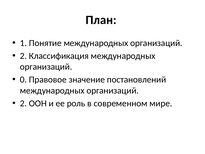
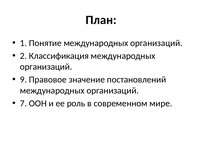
0: 0 -> 9
2 at (23, 103): 2 -> 7
